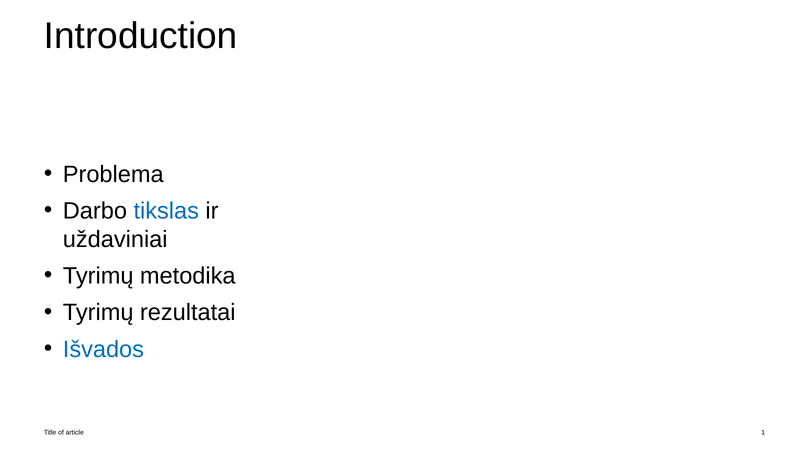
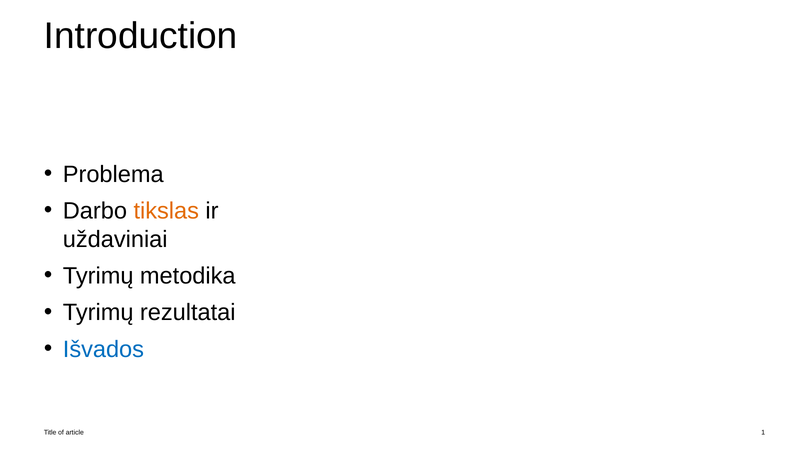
tikslas colour: blue -> orange
